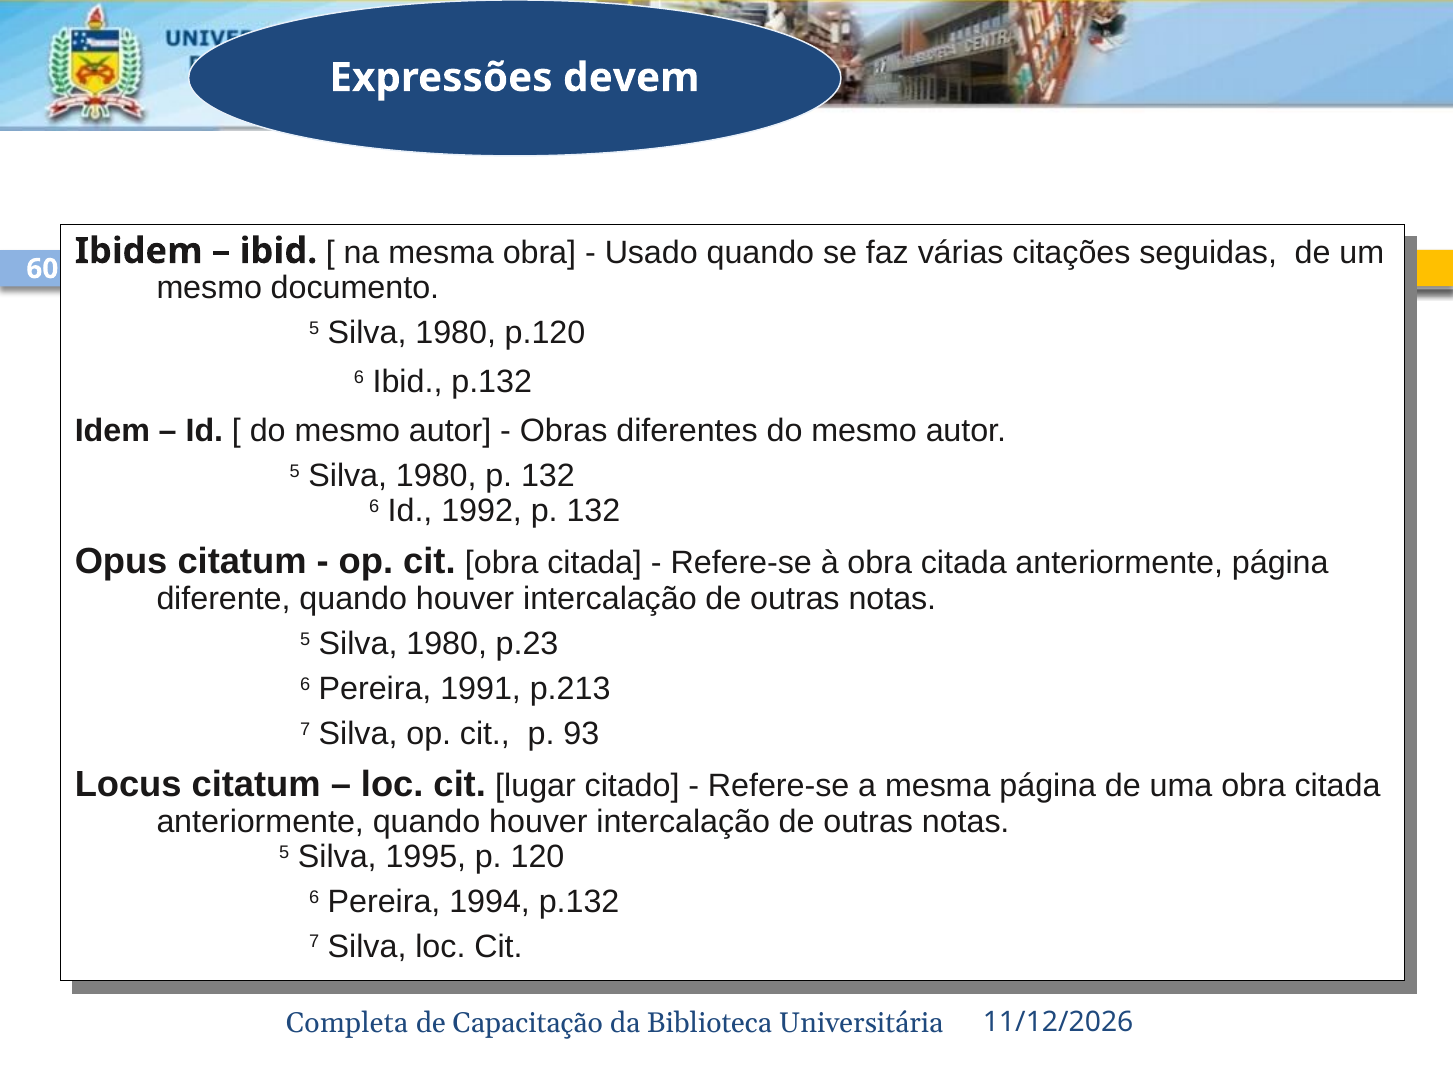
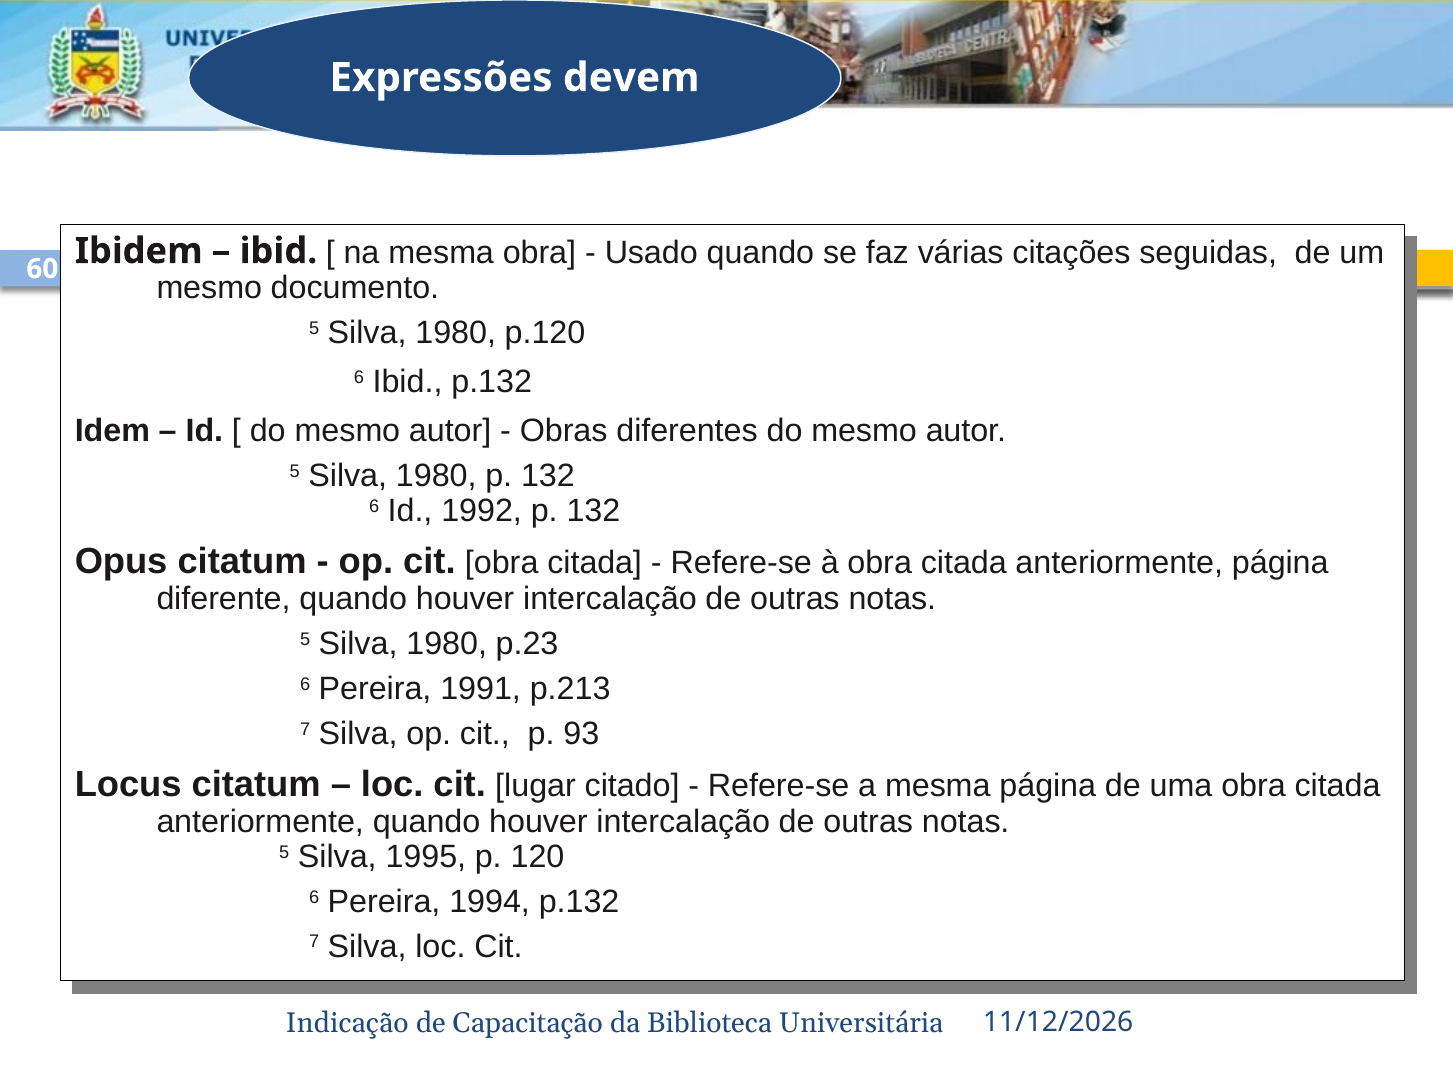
Completa: Completa -> Indicação
